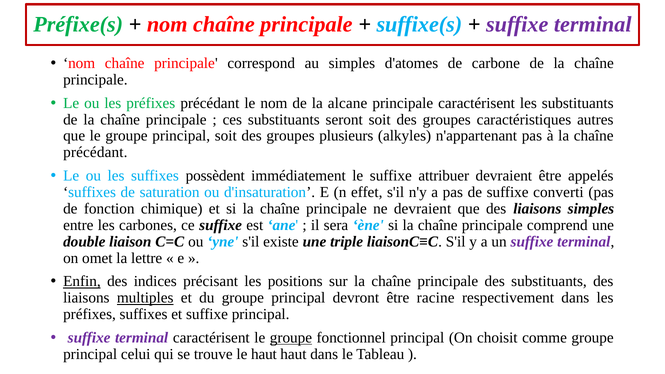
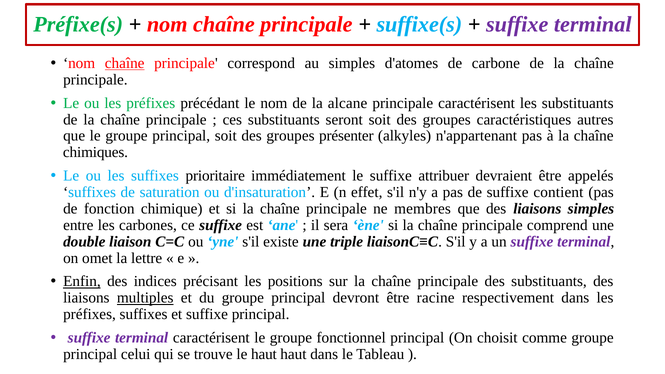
chaîne at (125, 63) underline: none -> present
plusieurs: plusieurs -> présenter
précédant at (95, 152): précédant -> chimiques
possèdent: possèdent -> prioritaire
converti: converti -> contient
ne devraient: devraient -> membres
groupe at (291, 338) underline: present -> none
